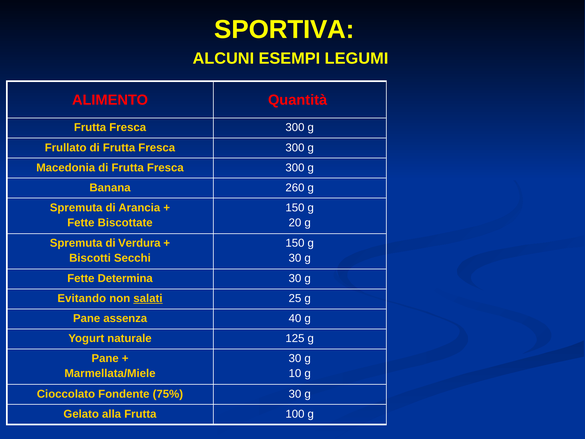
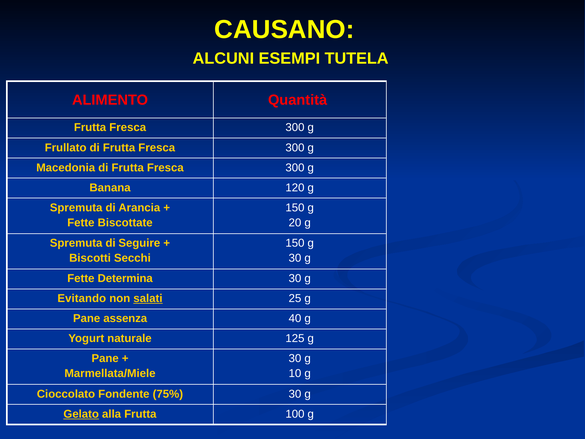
SPORTIVA: SPORTIVA -> CAUSANO
LEGUMI: LEGUMI -> TUTELA
260: 260 -> 120
Verdura: Verdura -> Seguire
Gelato underline: none -> present
